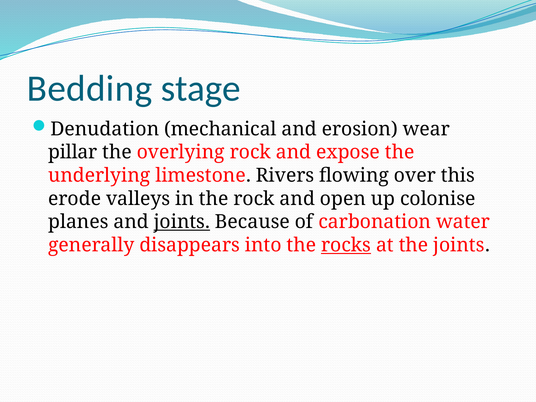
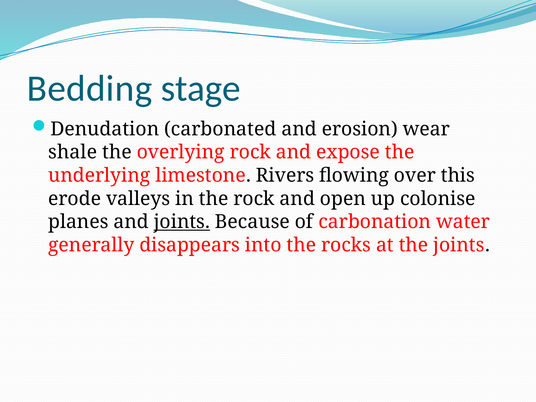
mechanical: mechanical -> carbonated
pillar: pillar -> shale
rocks underline: present -> none
